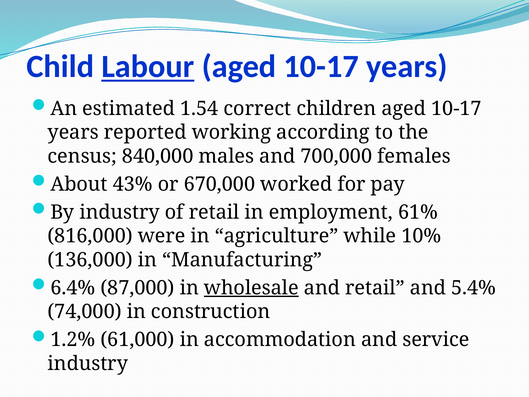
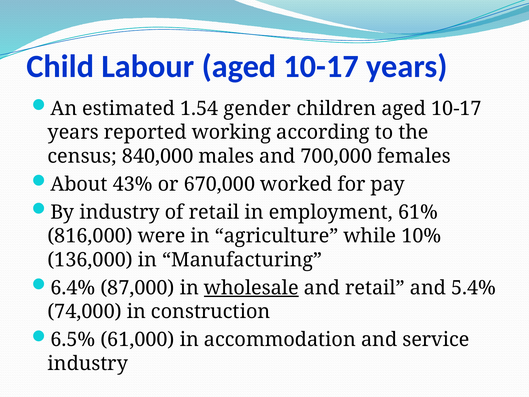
Labour underline: present -> none
correct: correct -> gender
1.2%: 1.2% -> 6.5%
